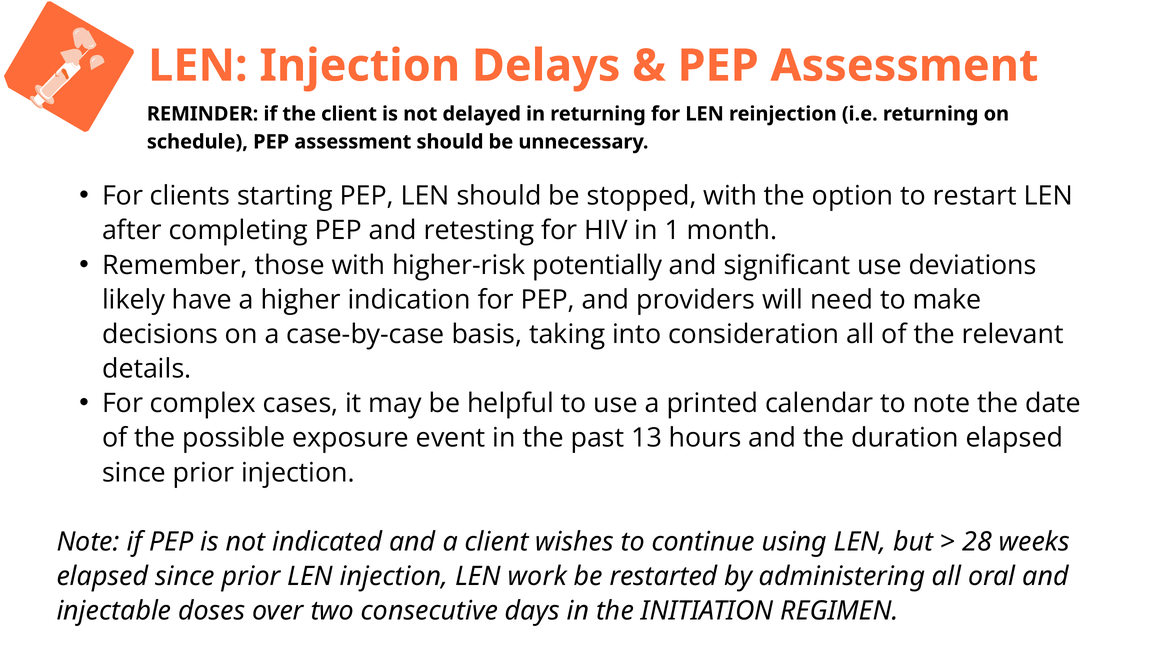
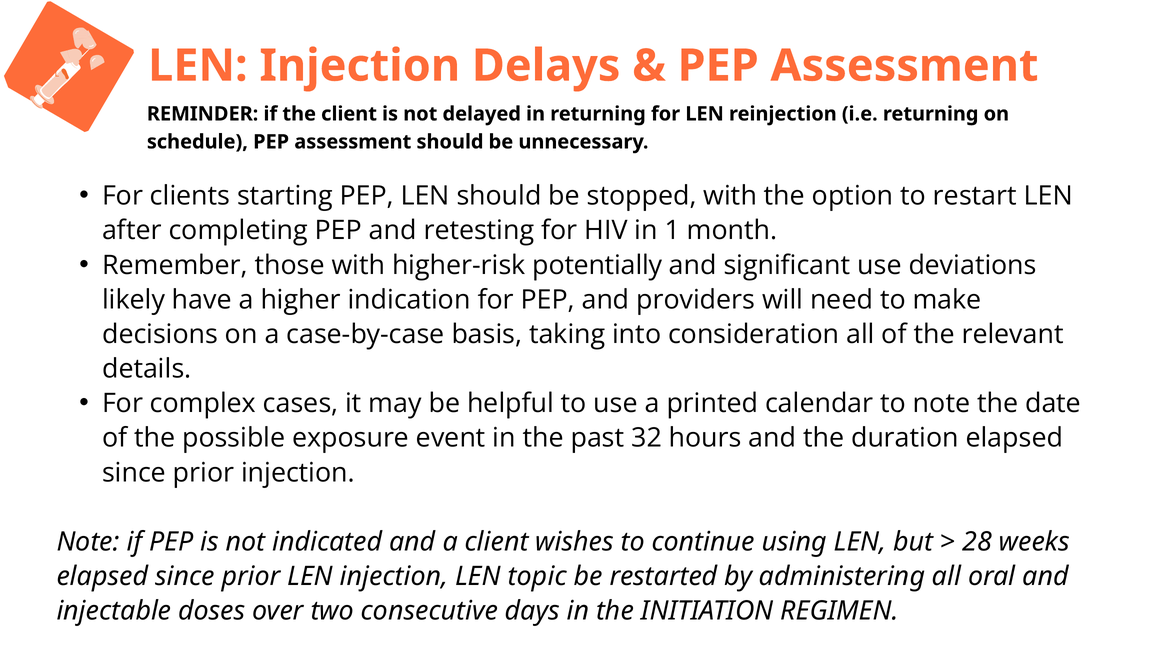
13: 13 -> 32
work: work -> topic
